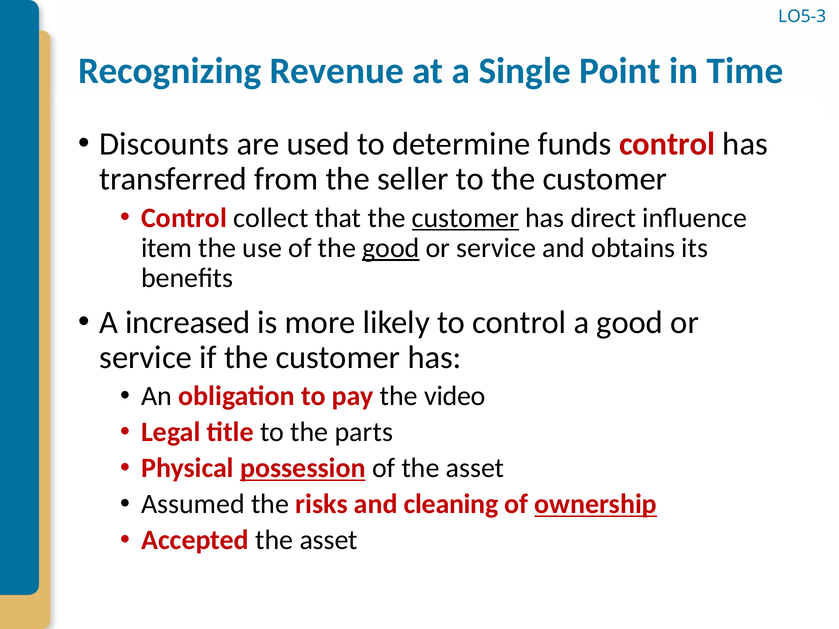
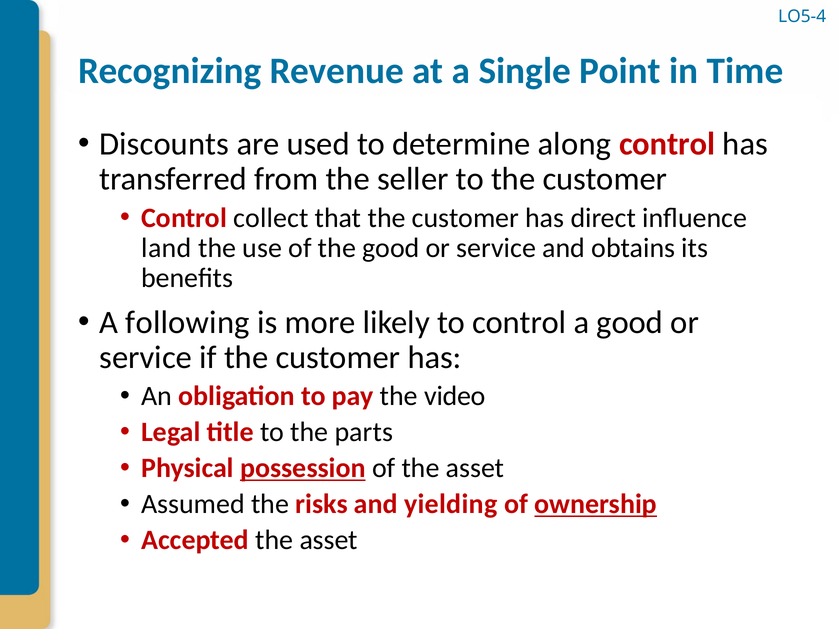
LO5-3: LO5-3 -> LO5-4
funds: funds -> along
customer at (465, 218) underline: present -> none
item: item -> land
good at (391, 248) underline: present -> none
increased: increased -> following
cleaning: cleaning -> yielding
